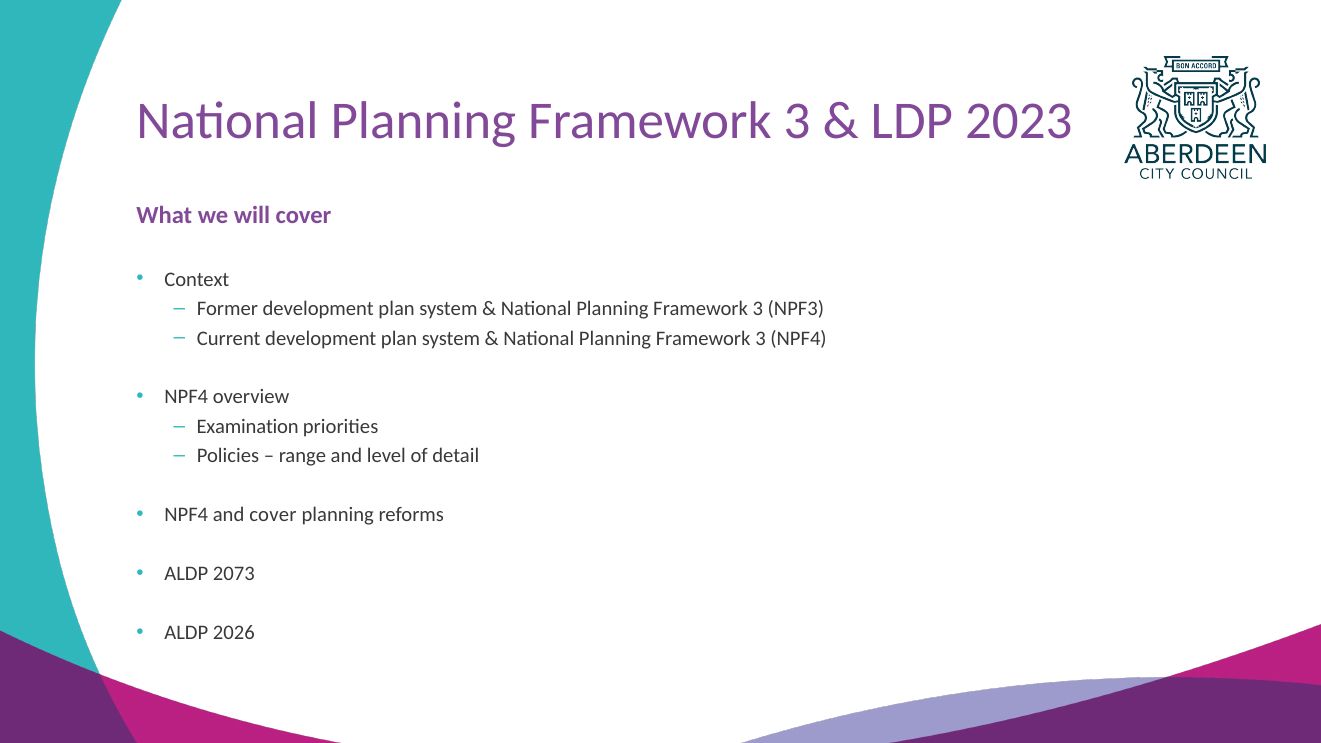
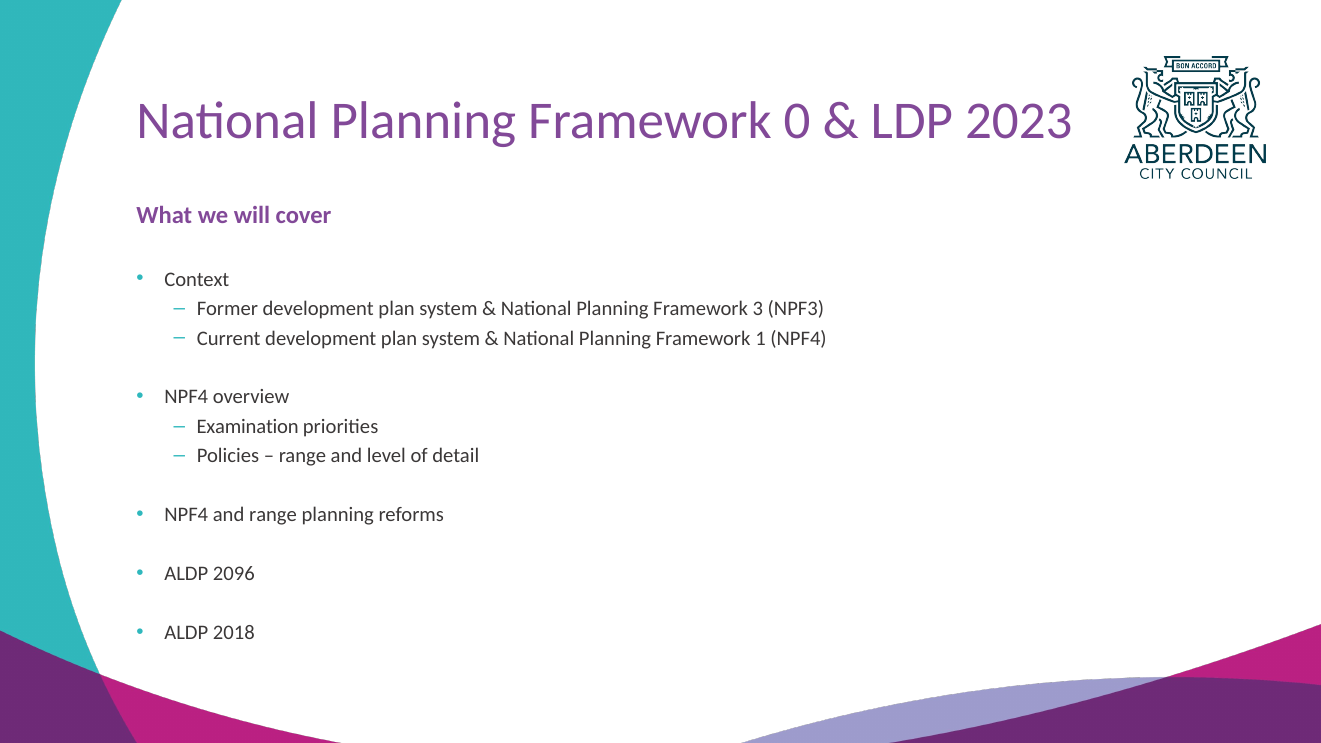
3 at (797, 121): 3 -> 0
3 at (760, 338): 3 -> 1
and cover: cover -> range
2073: 2073 -> 2096
2026: 2026 -> 2018
